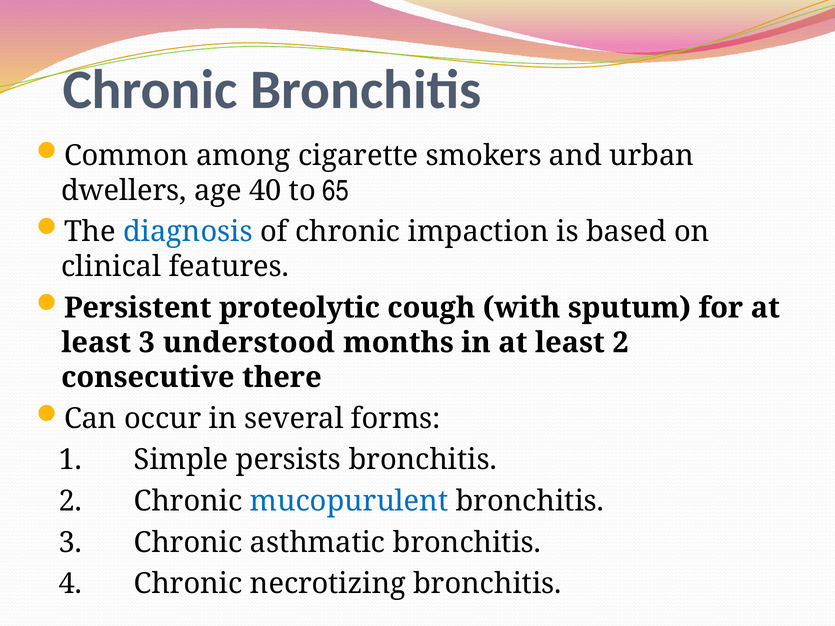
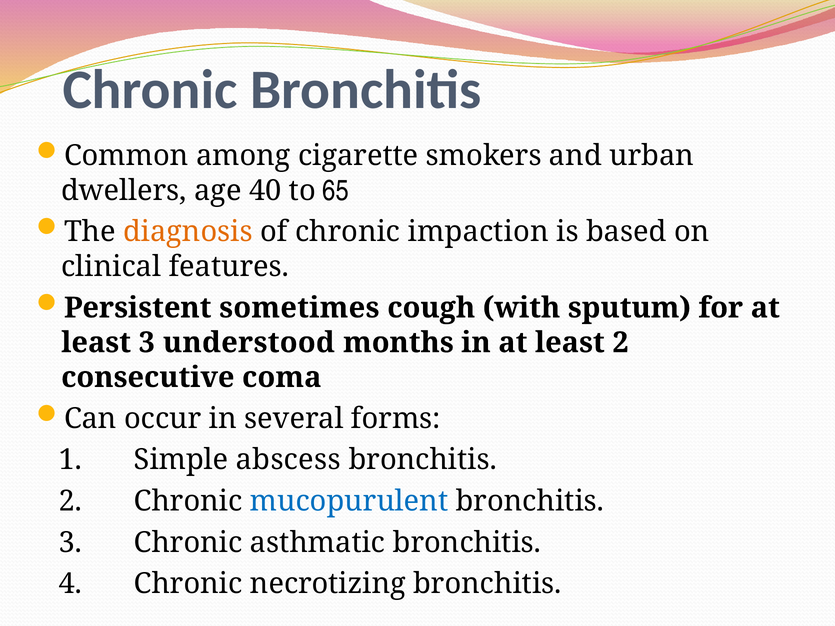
diagnosis colour: blue -> orange
proteolytic: proteolytic -> sometimes
there: there -> coma
persists: persists -> abscess
